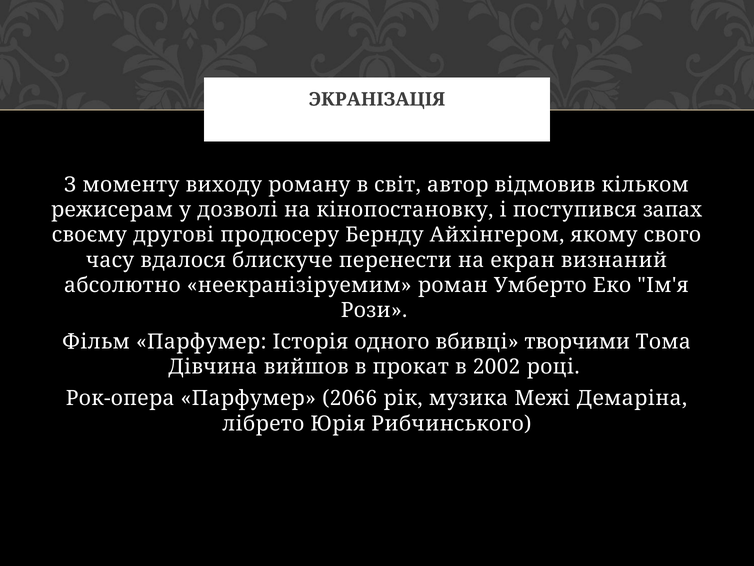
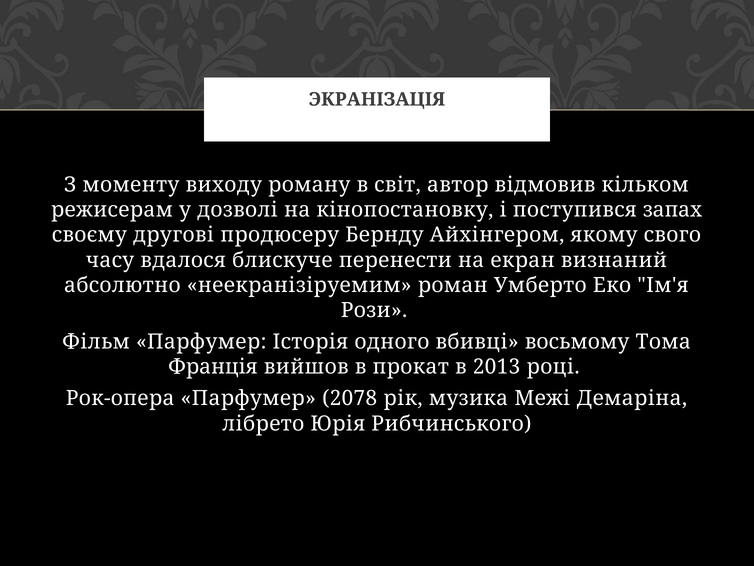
творчими: творчими -> восьмому
Дівчина: Дівчина -> Франція
2002: 2002 -> 2013
2066: 2066 -> 2078
